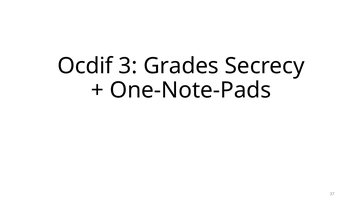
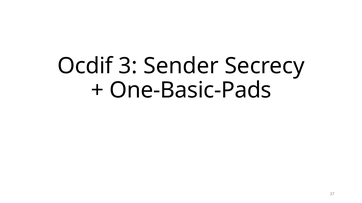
Grades: Grades -> Sender
One-Note-Pads: One-Note-Pads -> One-Basic-Pads
